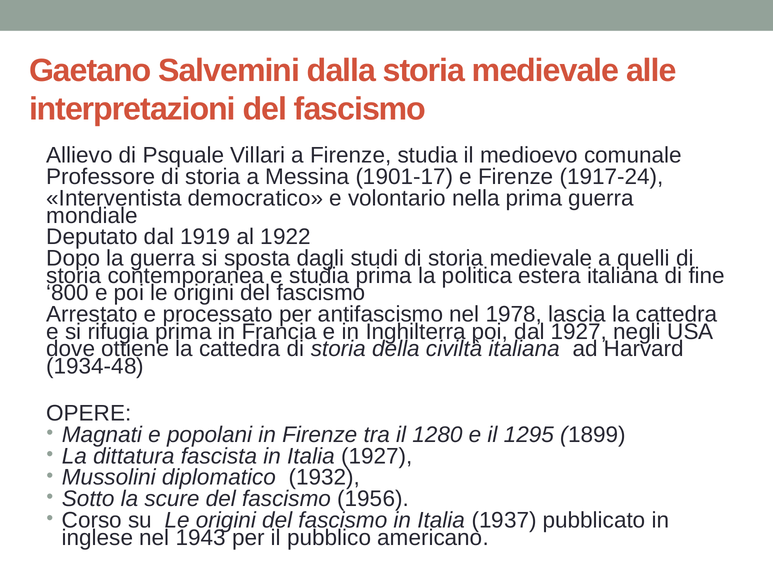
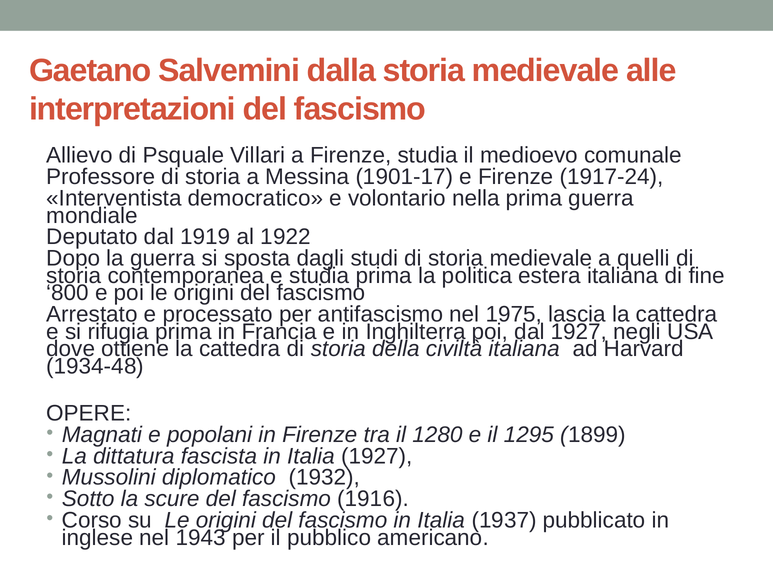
1978: 1978 -> 1975
1956: 1956 -> 1916
